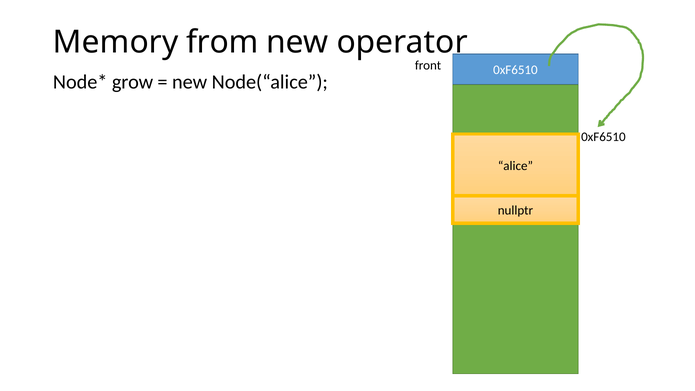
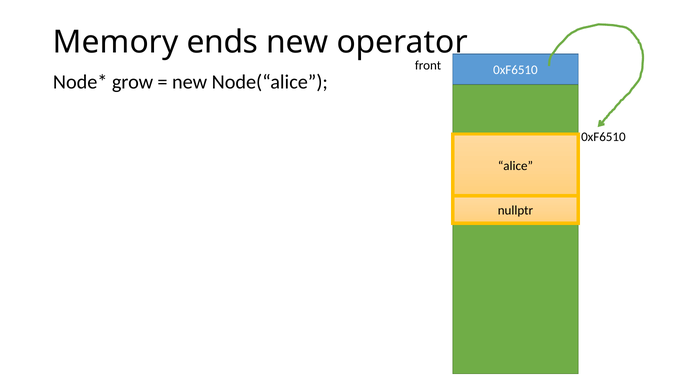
from: from -> ends
